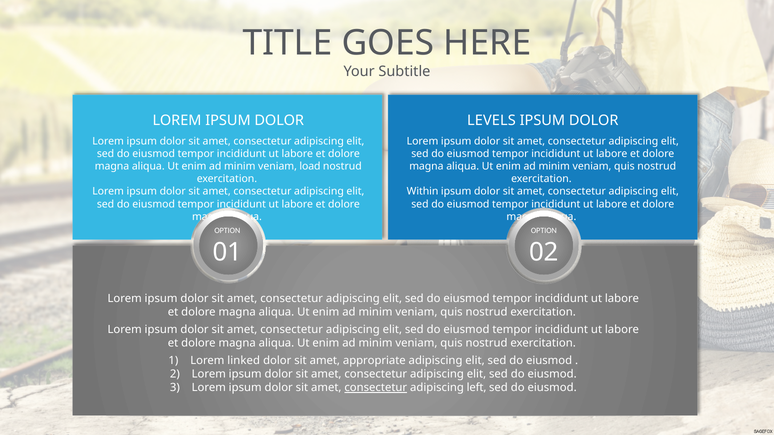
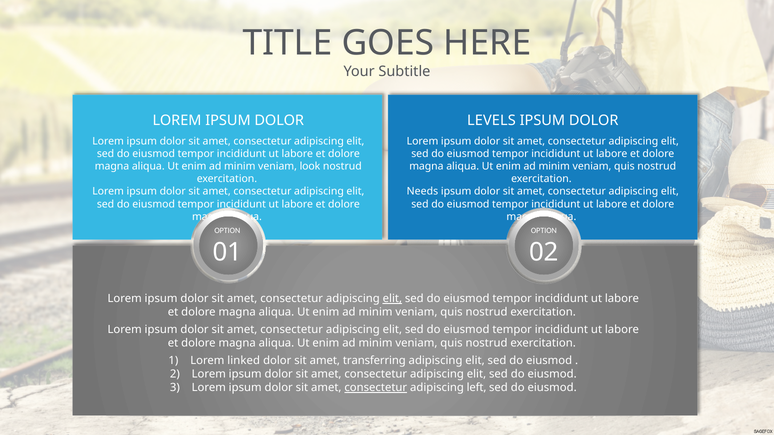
load: load -> look
Within: Within -> Needs
elit at (392, 299) underline: none -> present
appropriate: appropriate -> transferring
